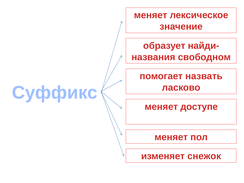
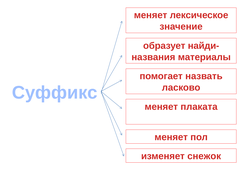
свободном: свободном -> материалы
доступе: доступе -> плаката
